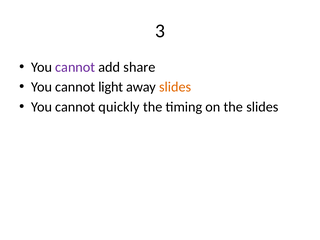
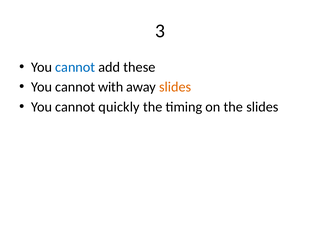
cannot at (75, 67) colour: purple -> blue
share: share -> these
light: light -> with
